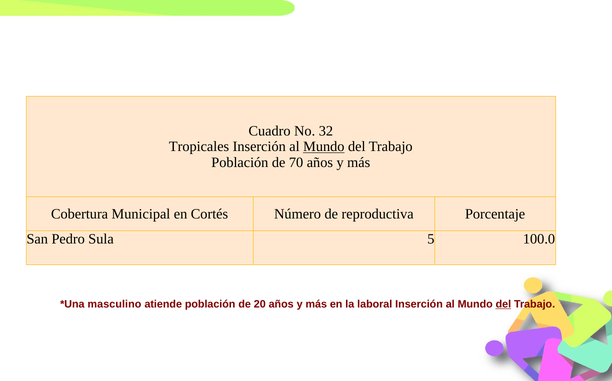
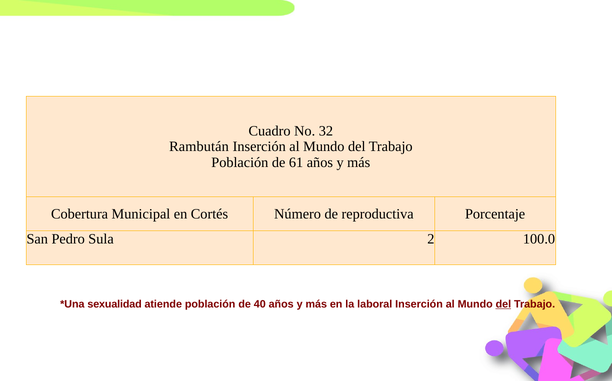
Tropicales: Tropicales -> Rambután
Mundo at (324, 147) underline: present -> none
70: 70 -> 61
5: 5 -> 2
masculino: masculino -> sexualidad
20: 20 -> 40
